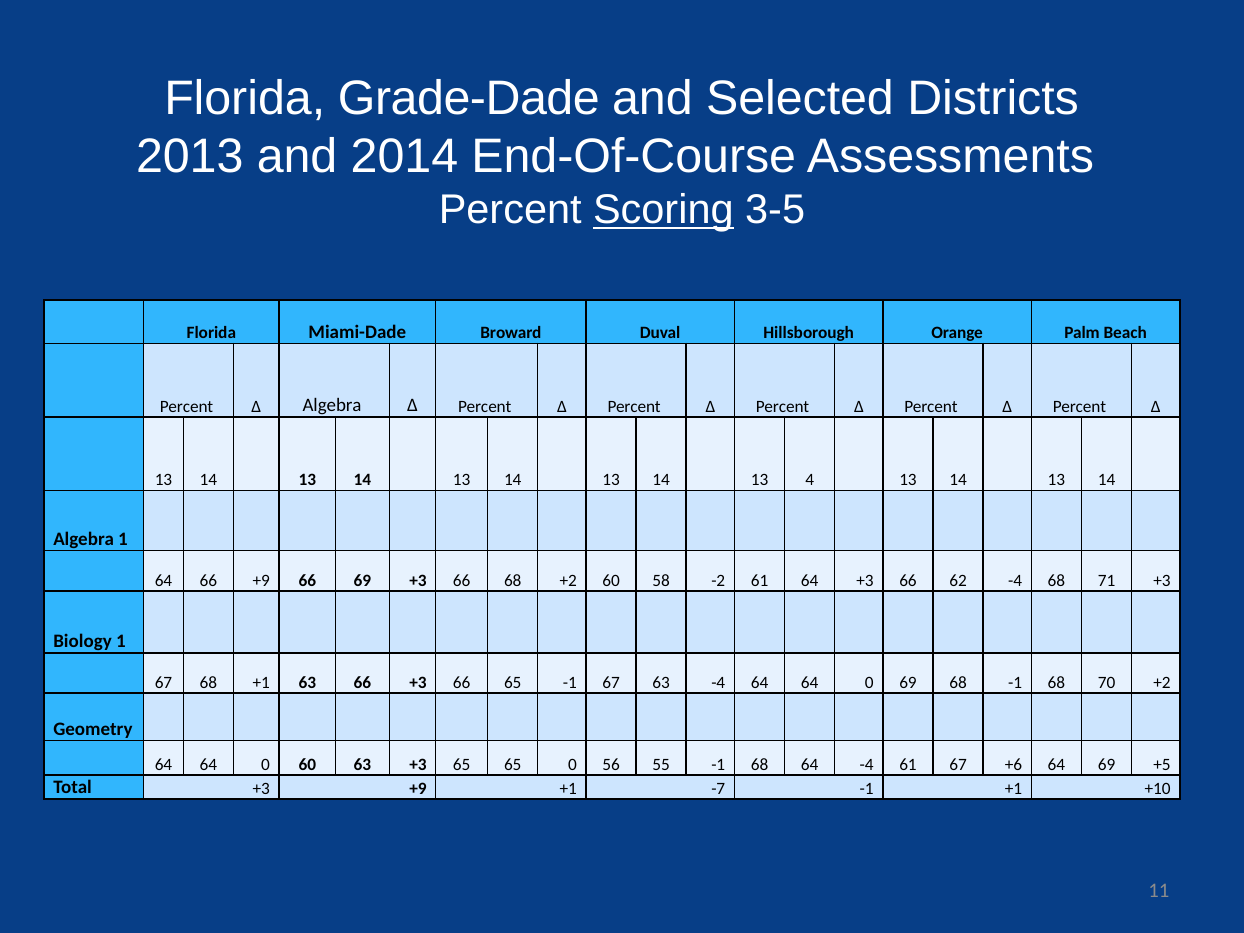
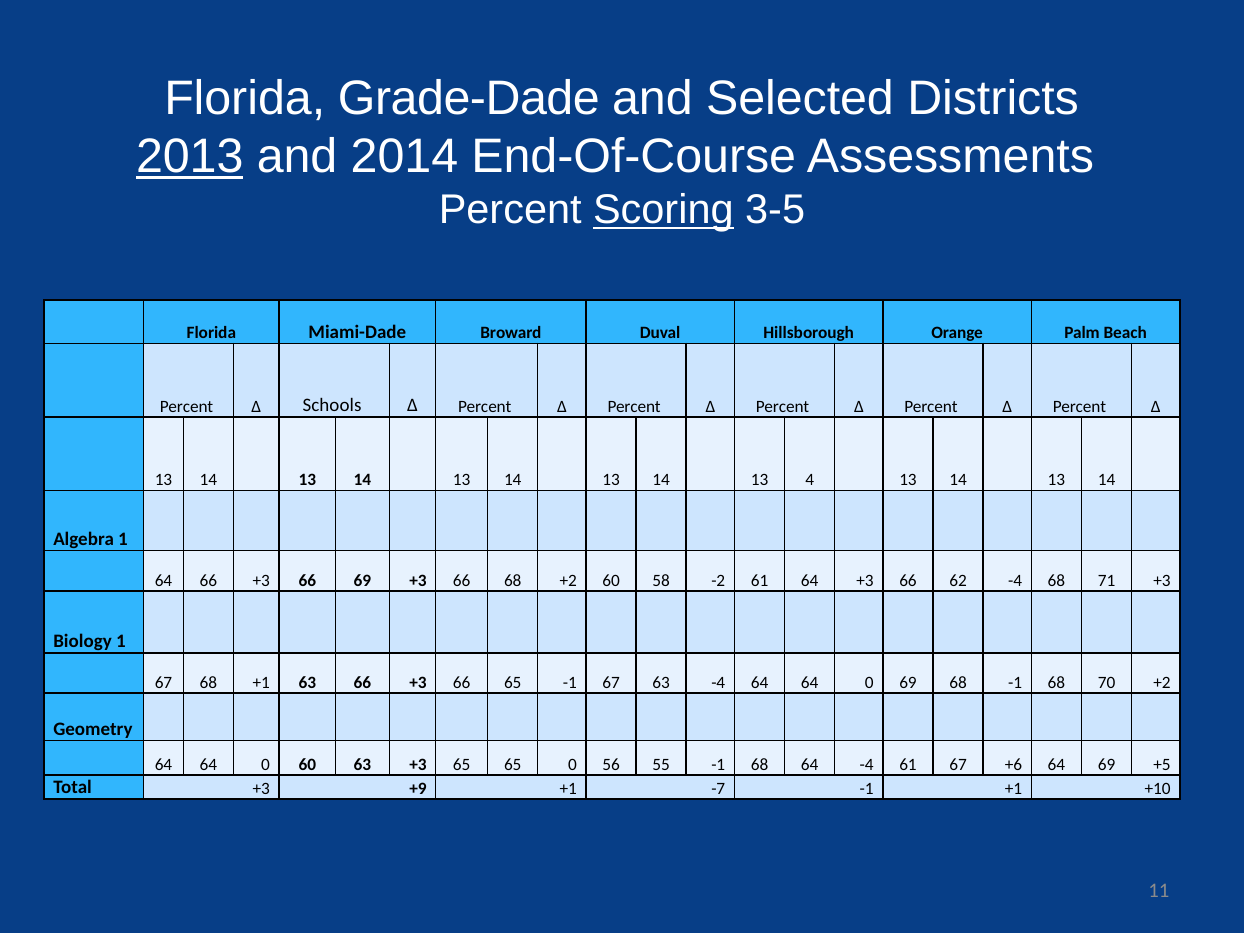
2013 underline: none -> present
Δ Algebra: Algebra -> Schools
64 66 +9: +9 -> +3
